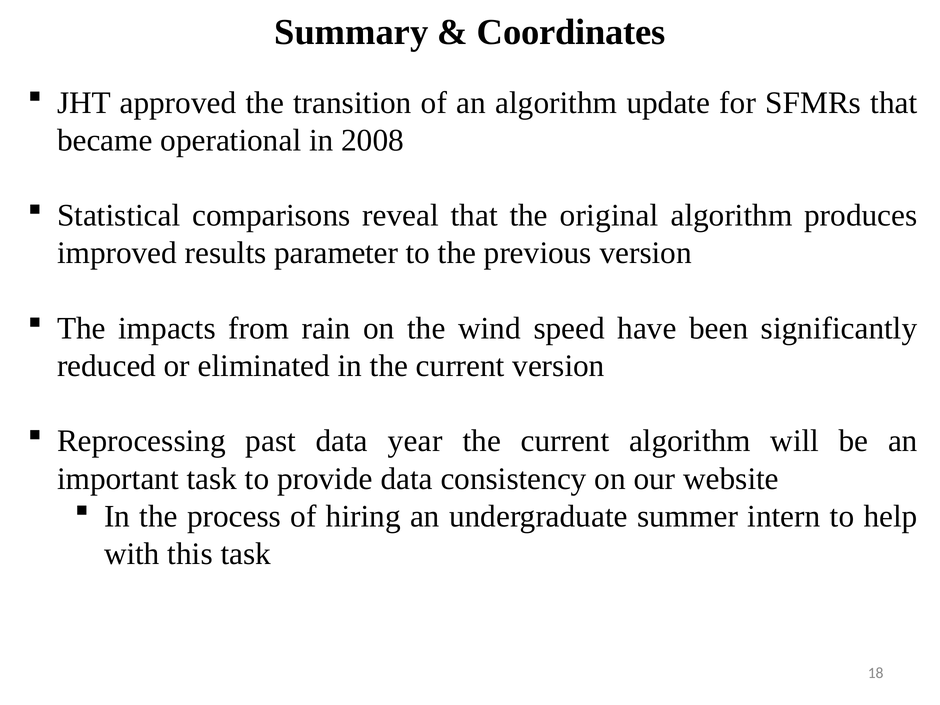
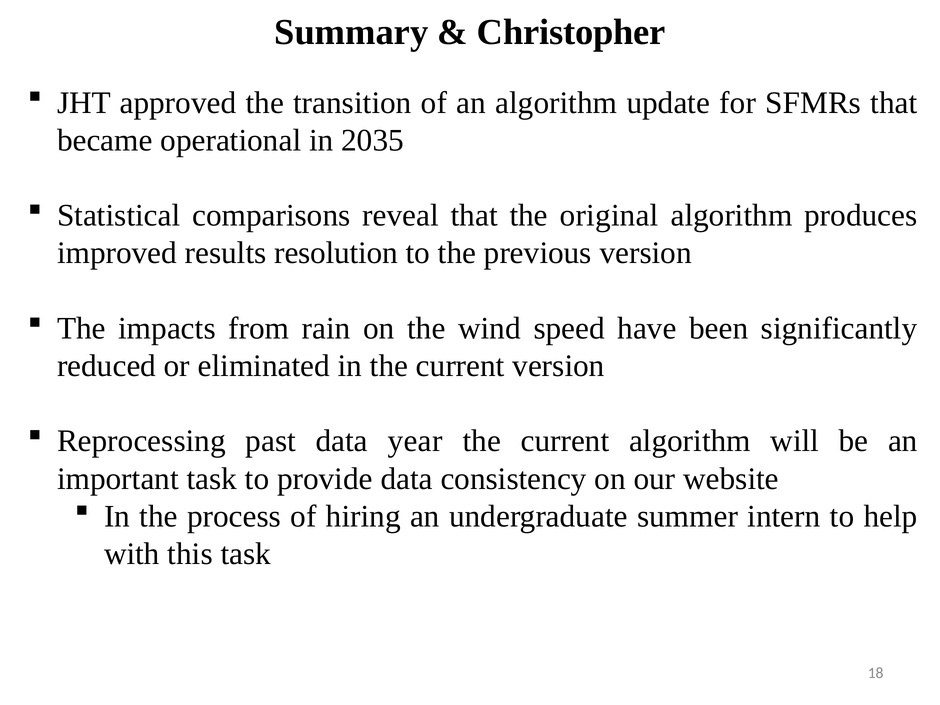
Coordinates: Coordinates -> Christopher
2008: 2008 -> 2035
parameter: parameter -> resolution
